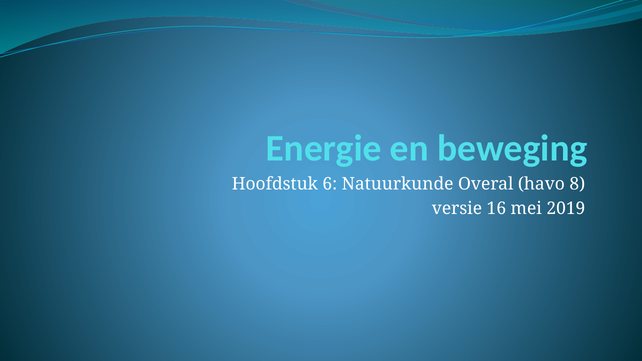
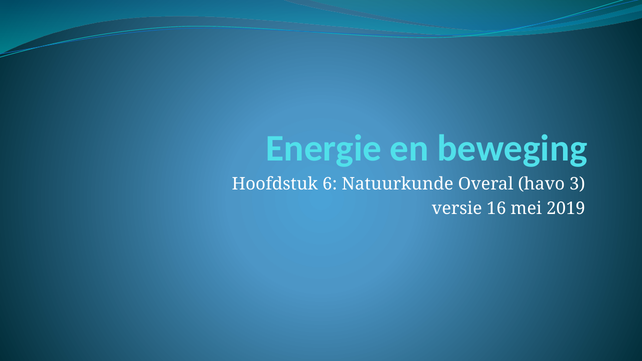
8: 8 -> 3
